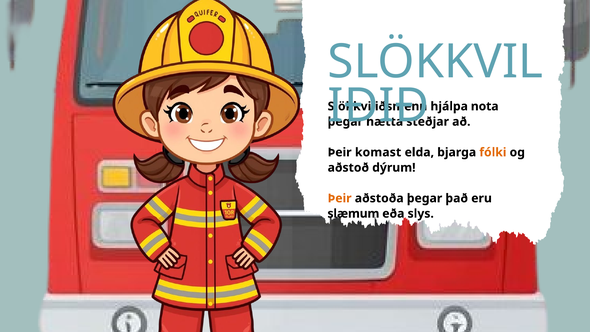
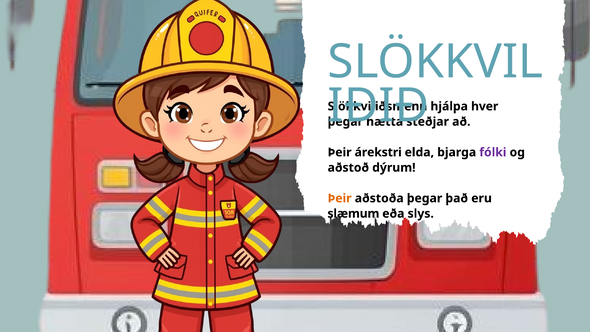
nota: nota -> hver
komast: komast -> árekstri
fólki colour: orange -> purple
